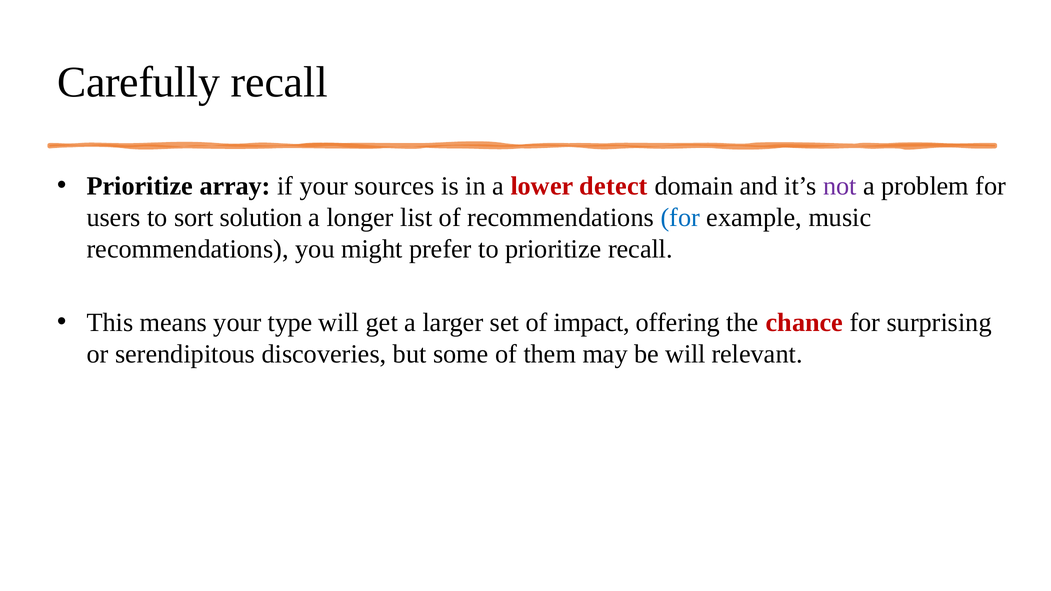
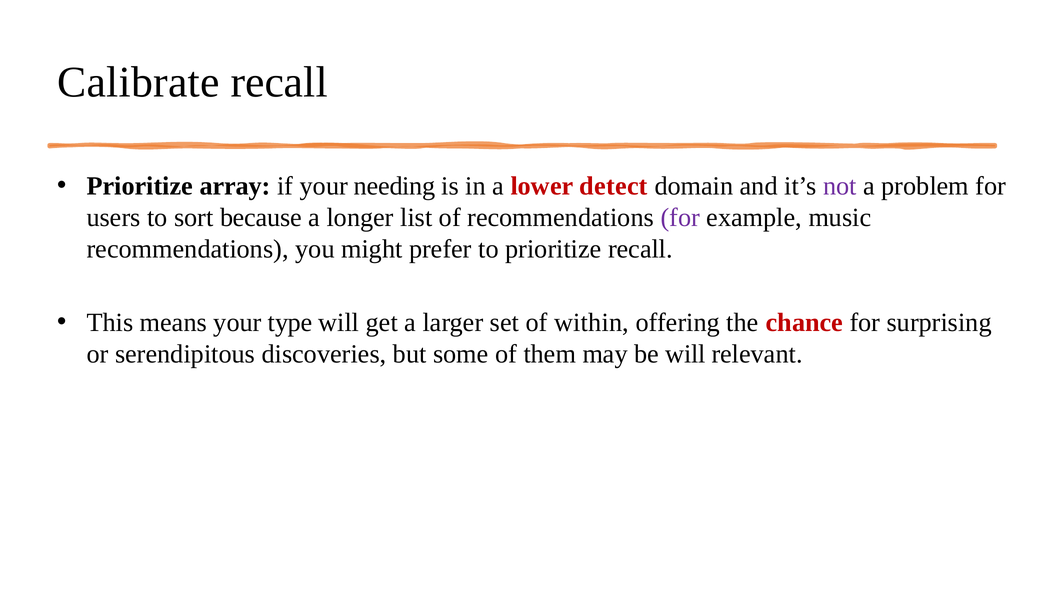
Carefully: Carefully -> Calibrate
sources: sources -> needing
solution: solution -> because
for at (680, 218) colour: blue -> purple
impact: impact -> within
